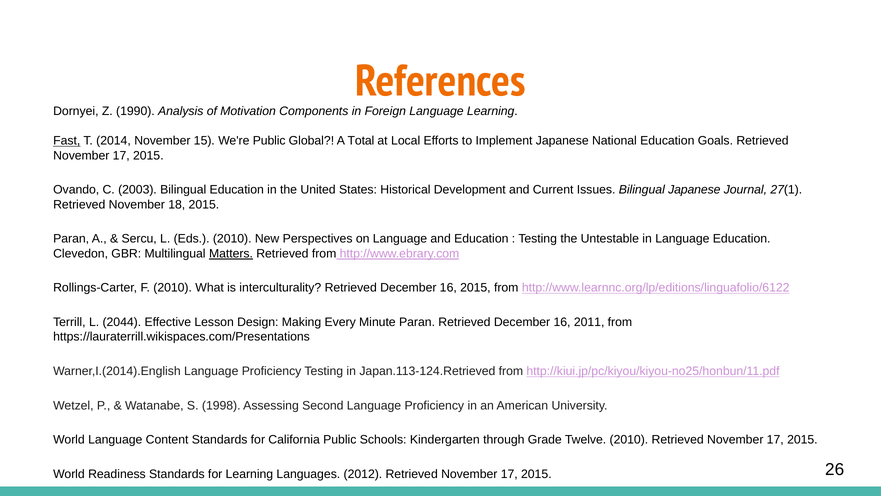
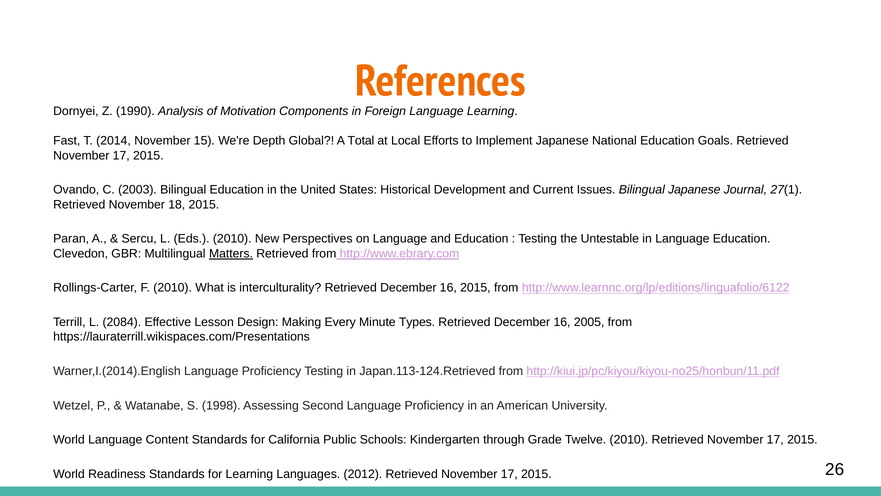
Fast underline: present -> none
We're Public: Public -> Depth
2044: 2044 -> 2084
Minute Paran: Paran -> Types
2011: 2011 -> 2005
